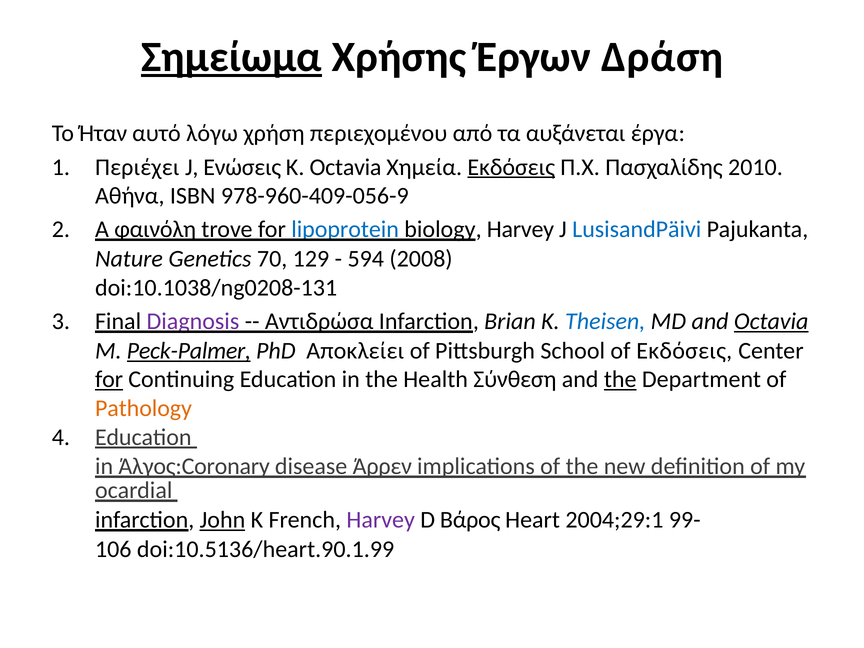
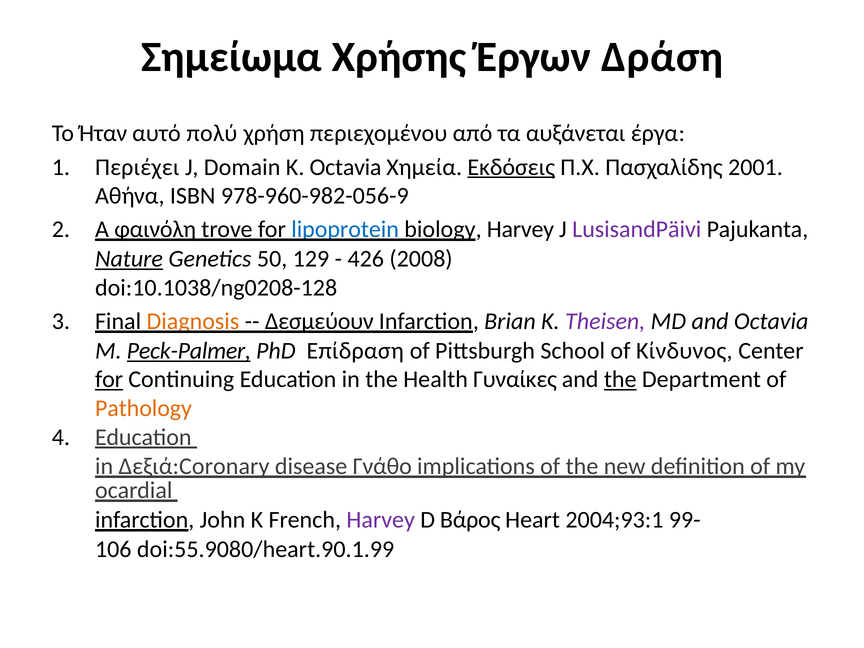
Σημείωμα underline: present -> none
λόγω: λόγω -> πολύ
Ενώσεις: Ενώσεις -> Domain
2010: 2010 -> 2001
978-960-409-056-9: 978-960-409-056-9 -> 978-960-982-056-9
LusisandPäivi colour: blue -> purple
Nature underline: none -> present
70: 70 -> 50
594: 594 -> 426
doi:10.1038/ng0208-131: doi:10.1038/ng0208-131 -> doi:10.1038/ng0208-128
Diagnosis colour: purple -> orange
Αντιδρώσα: Αντιδρώσα -> Δεσμεύουν
Theisen colour: blue -> purple
Octavia at (771, 321) underline: present -> none
Αποκλείει: Αποκλείει -> Επίδραση
of Εκδόσεις: Εκδόσεις -> Κίνδυνος
Σύνθεση: Σύνθεση -> Γυναίκες
Άλγος:Coronary: Άλγος:Coronary -> Δεξιά:Coronary
Άρρεν: Άρρεν -> Γνάθο
John underline: present -> none
2004;29:1: 2004;29:1 -> 2004;93:1
doi:10.5136/heart.90.1.99: doi:10.5136/heart.90.1.99 -> doi:55.9080/heart.90.1.99
